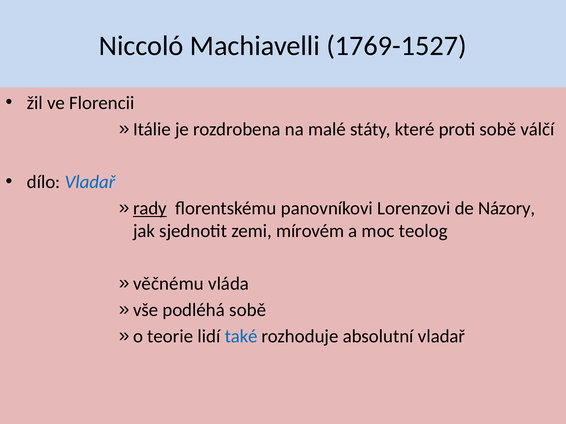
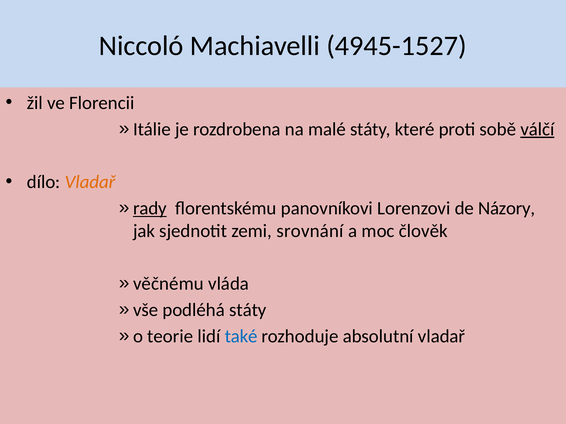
1769-1527: 1769-1527 -> 4945-1527
válčí underline: none -> present
Vladař at (90, 182) colour: blue -> orange
mírovém: mírovém -> srovnání
teolog: teolog -> člověk
podléhá sobě: sobě -> státy
